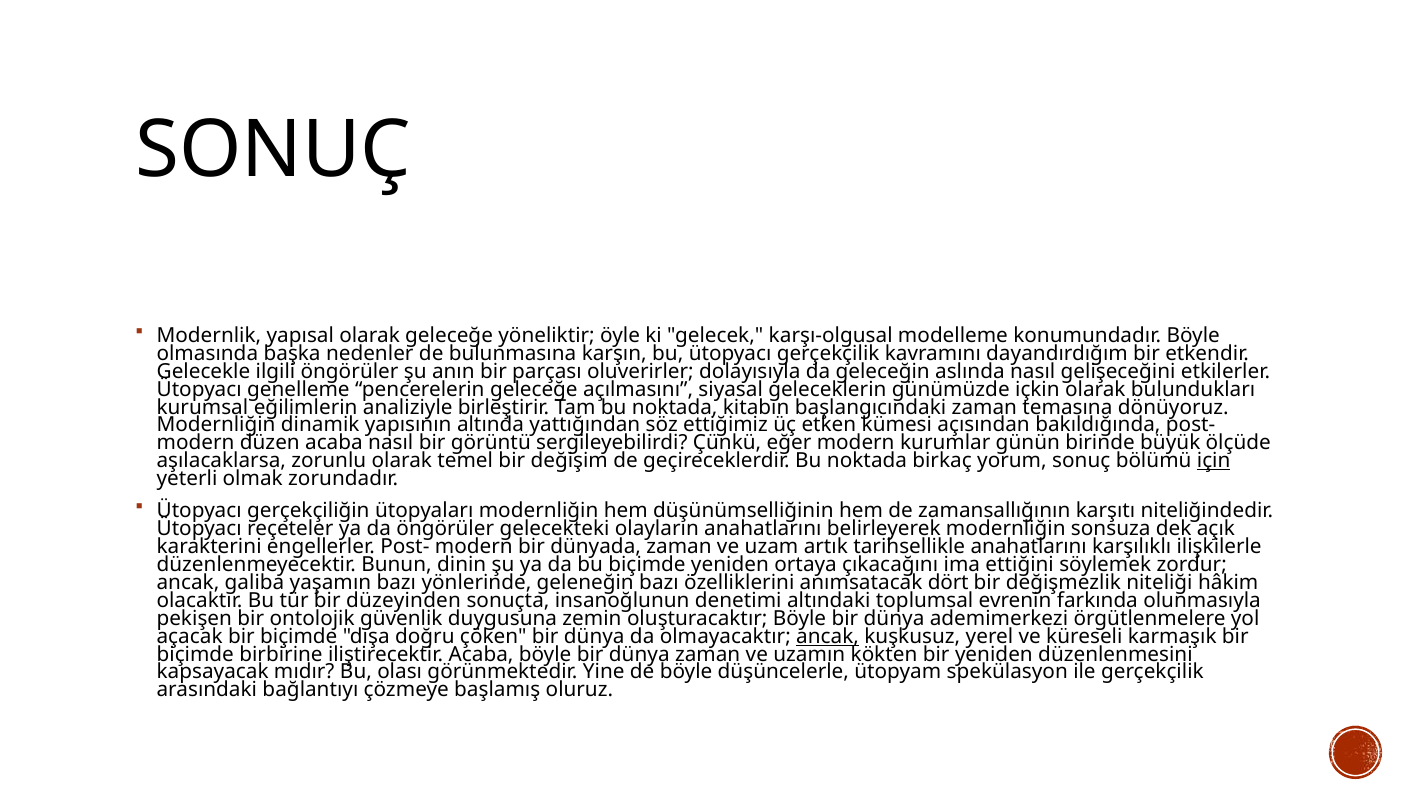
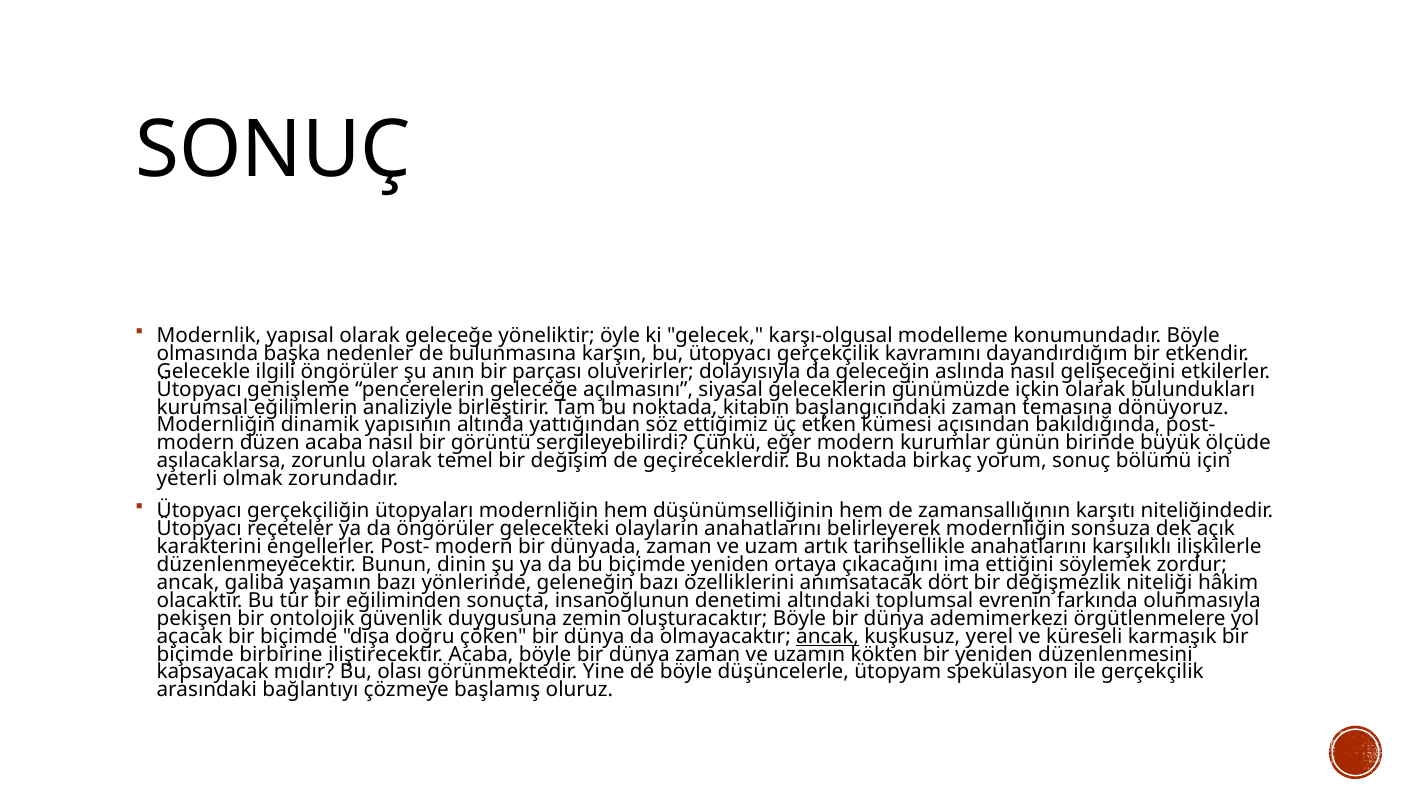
genelleme: genelleme -> genişleme
için underline: present -> none
düzeyinden: düzeyinden -> eğiliminden
